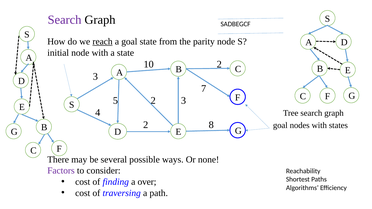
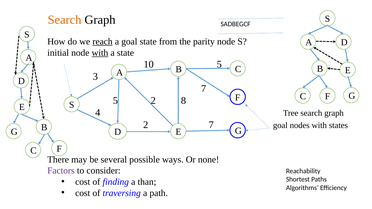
Search at (65, 20) colour: purple -> orange
with at (100, 53) underline: none -> present
10 2: 2 -> 5
5 2 3: 3 -> 8
2 8: 8 -> 7
over: over -> than
